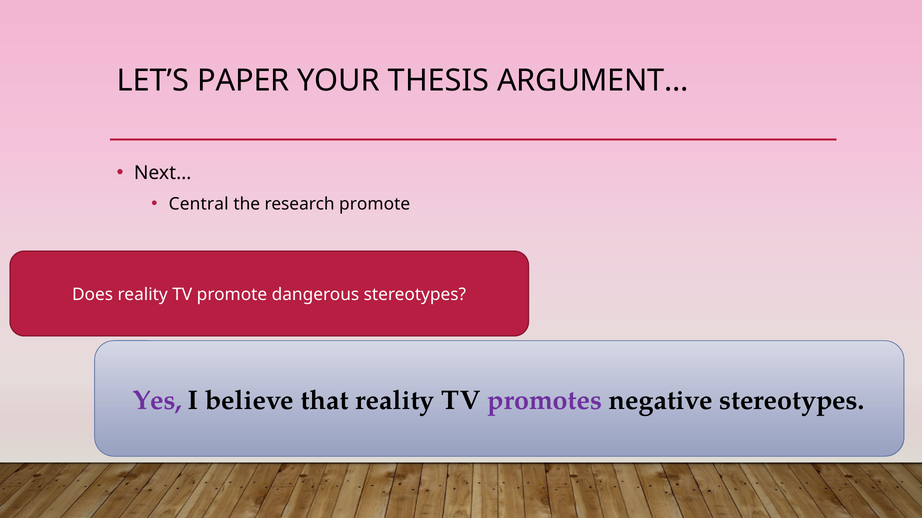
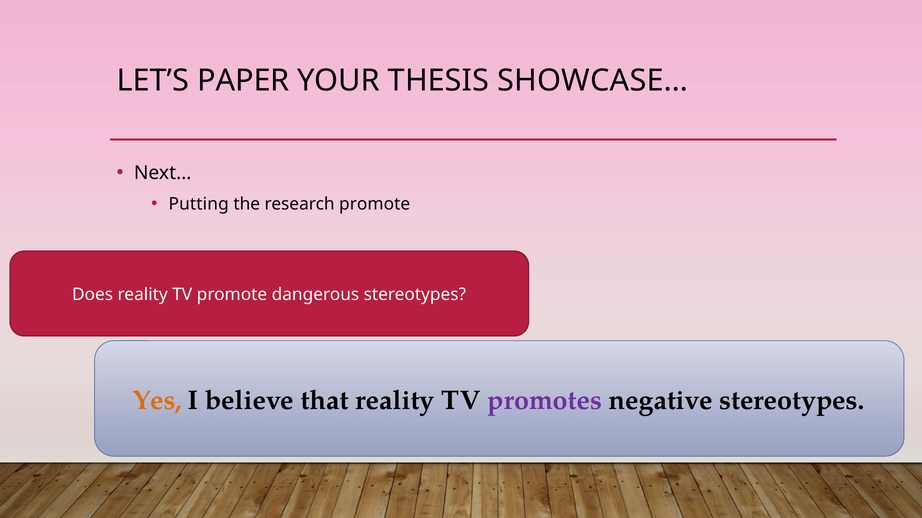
ARGUMENT…: ARGUMENT… -> SHOWCASE…
Central: Central -> Putting
Yes colour: purple -> orange
